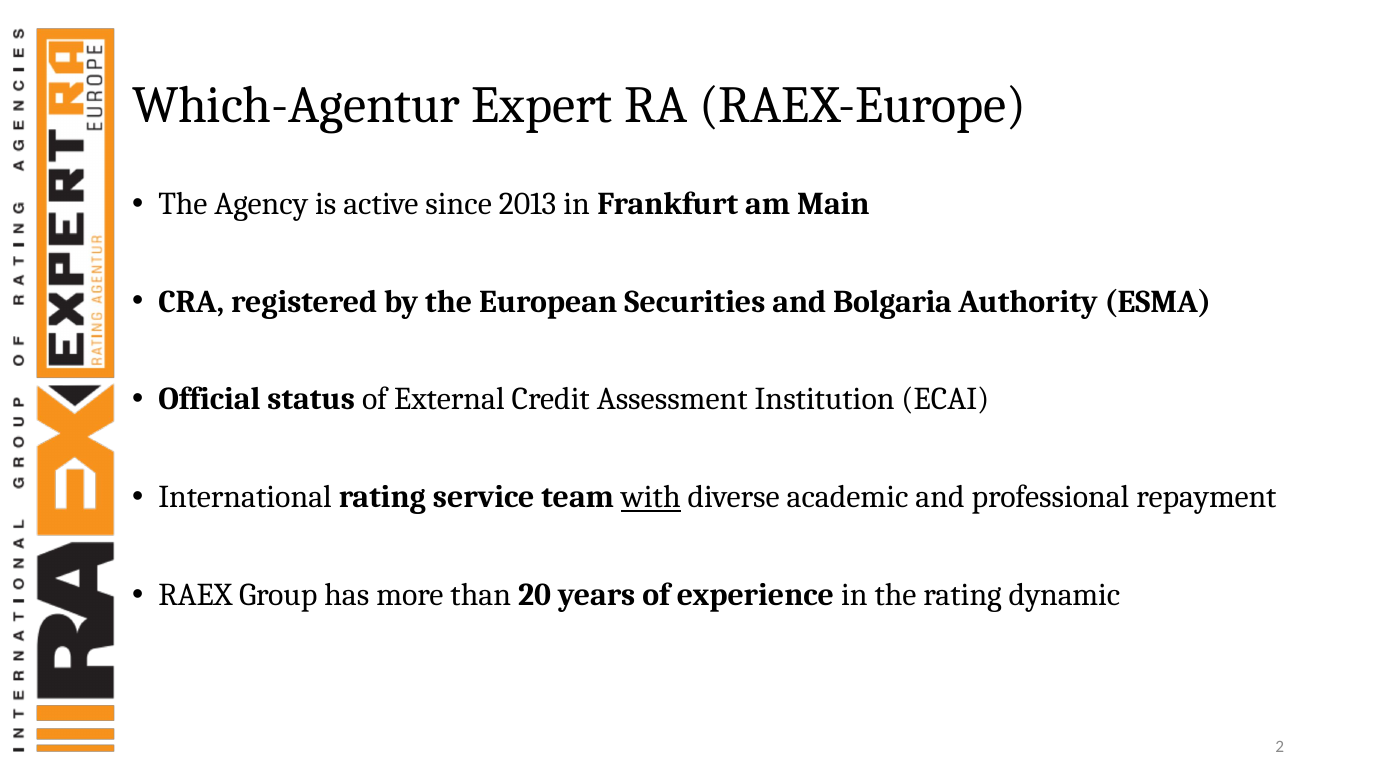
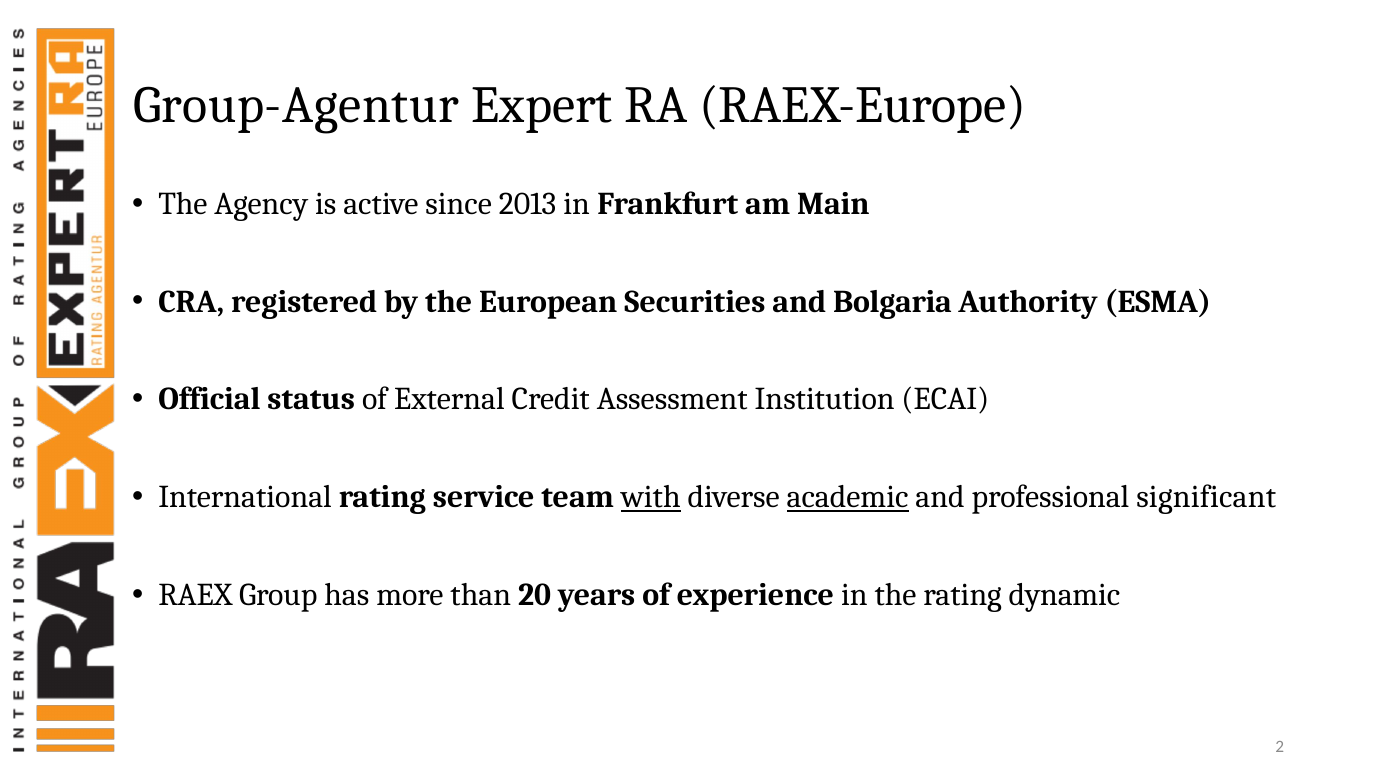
Which-Agentur: Which-Agentur -> Group-Agentur
academic underline: none -> present
repayment: repayment -> significant
